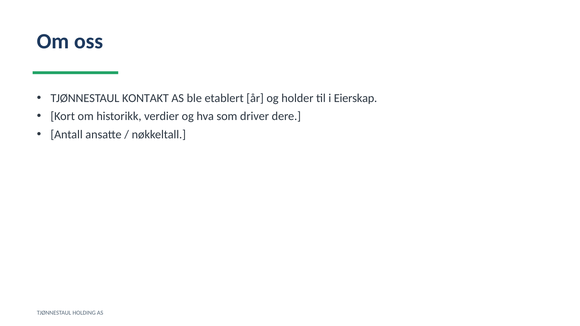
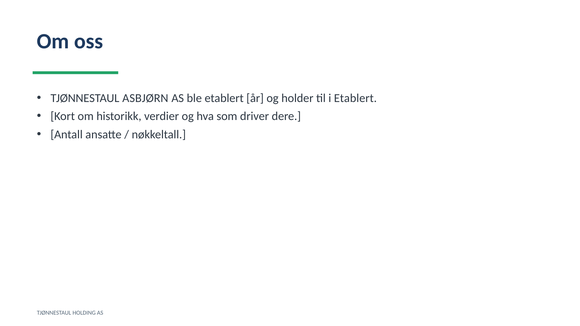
KONTAKT: KONTAKT -> ASBJØRN
i Eierskap: Eierskap -> Etablert
